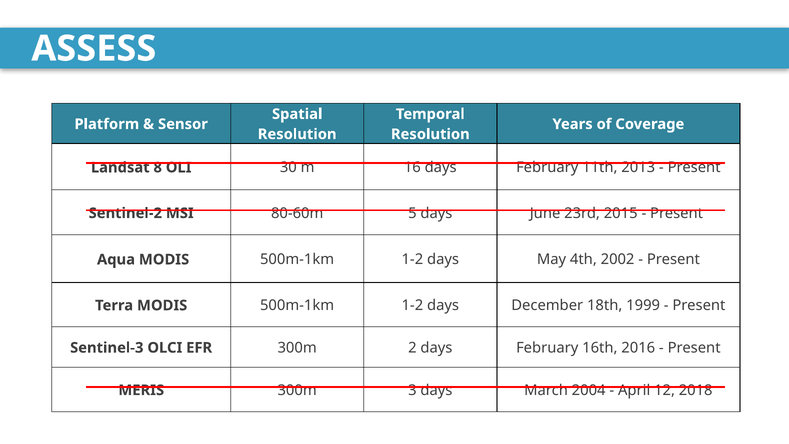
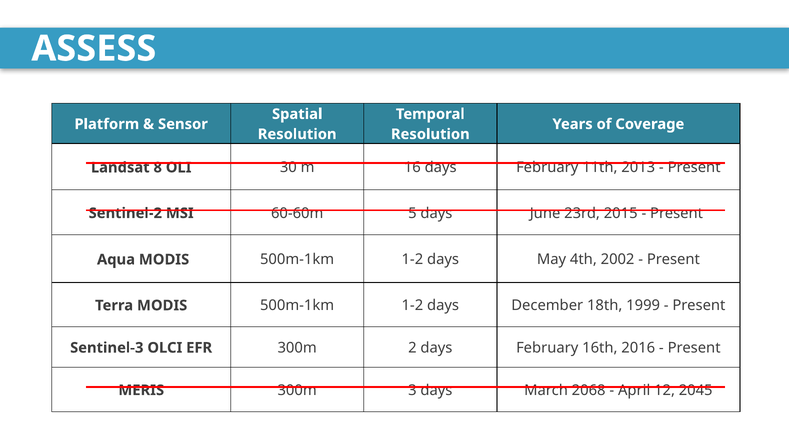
80-60m: 80-60m -> 60-60m
2004: 2004 -> 2068
2018: 2018 -> 2045
